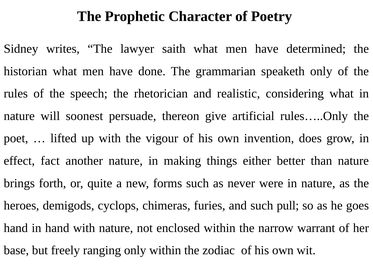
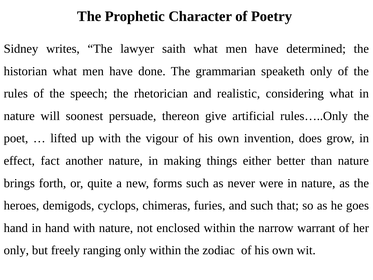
pull: pull -> that
base at (16, 250): base -> only
